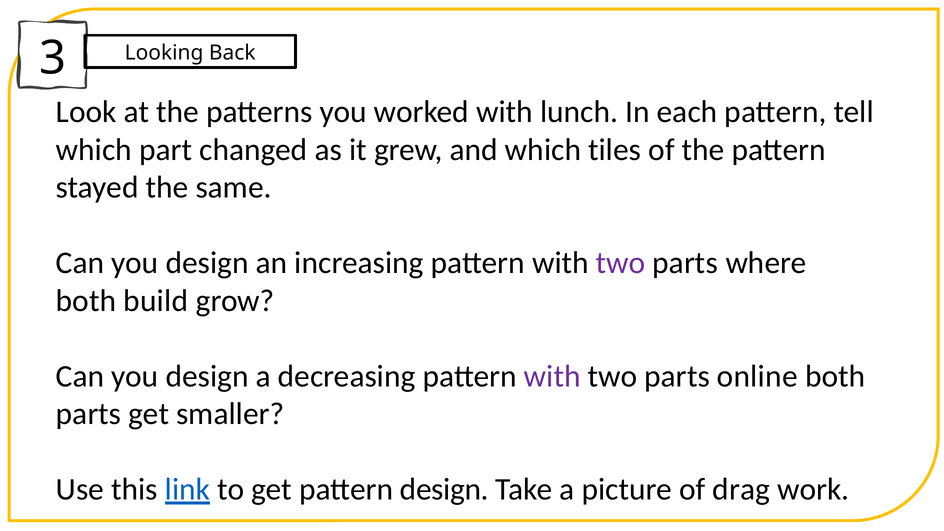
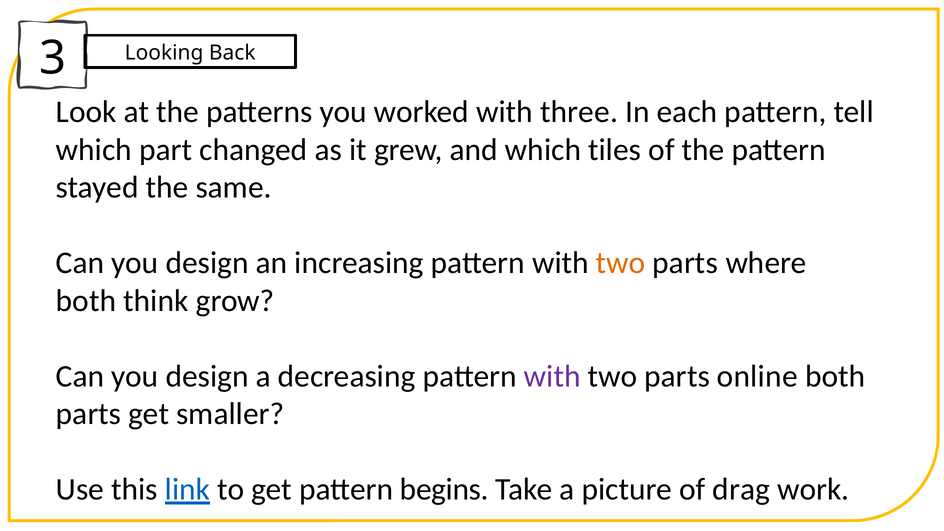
lunch: lunch -> three
two at (621, 263) colour: purple -> orange
build: build -> think
pattern design: design -> begins
